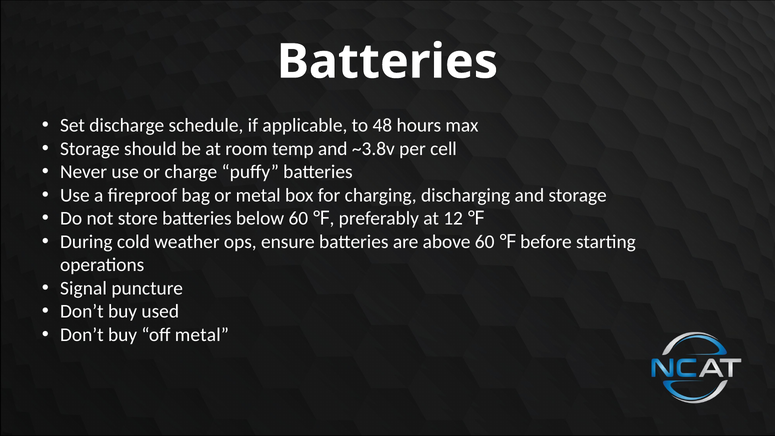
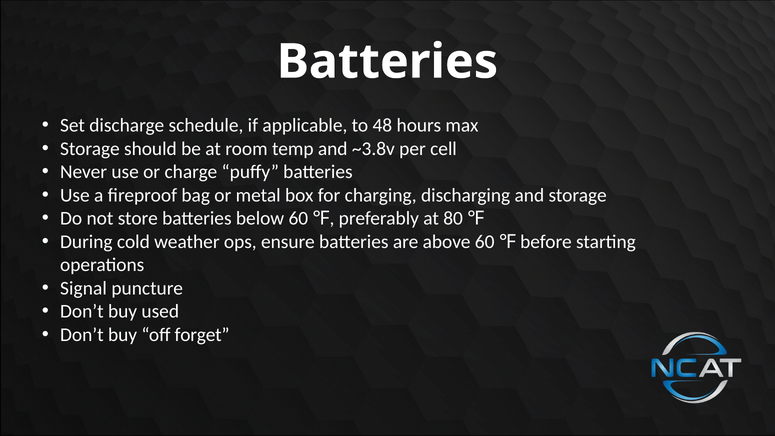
12: 12 -> 80
off metal: metal -> forget
